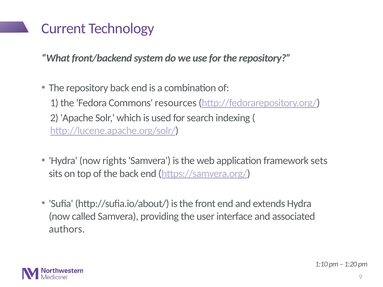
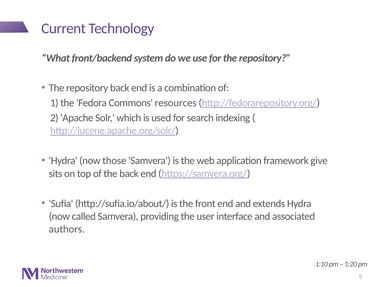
rights: rights -> those
sets: sets -> give
